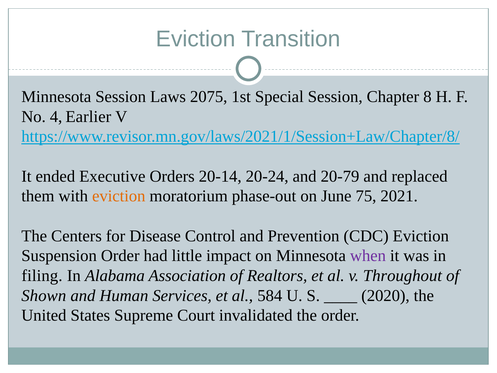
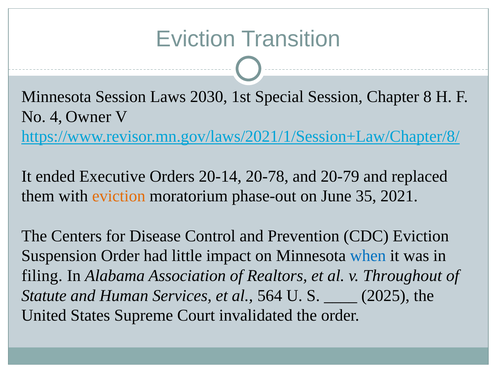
2075: 2075 -> 2030
Earlier: Earlier -> Owner
20-24: 20-24 -> 20-78
75: 75 -> 35
when colour: purple -> blue
Shown: Shown -> Statute
584: 584 -> 564
2020: 2020 -> 2025
